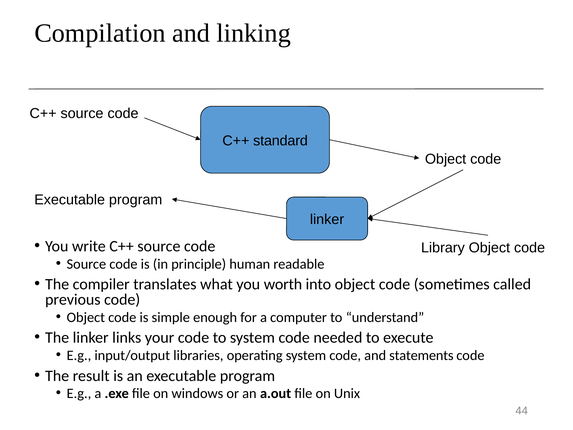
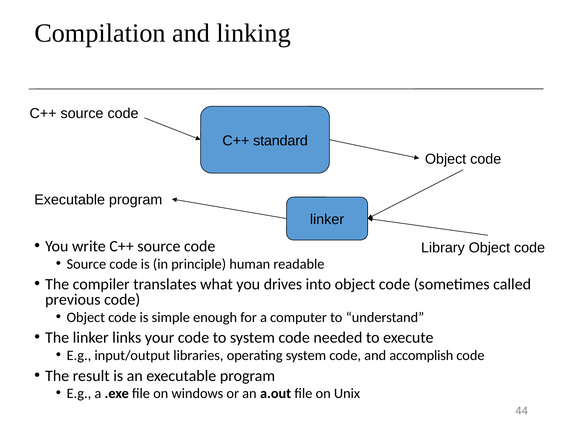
worth: worth -> drives
statements: statements -> accomplish
